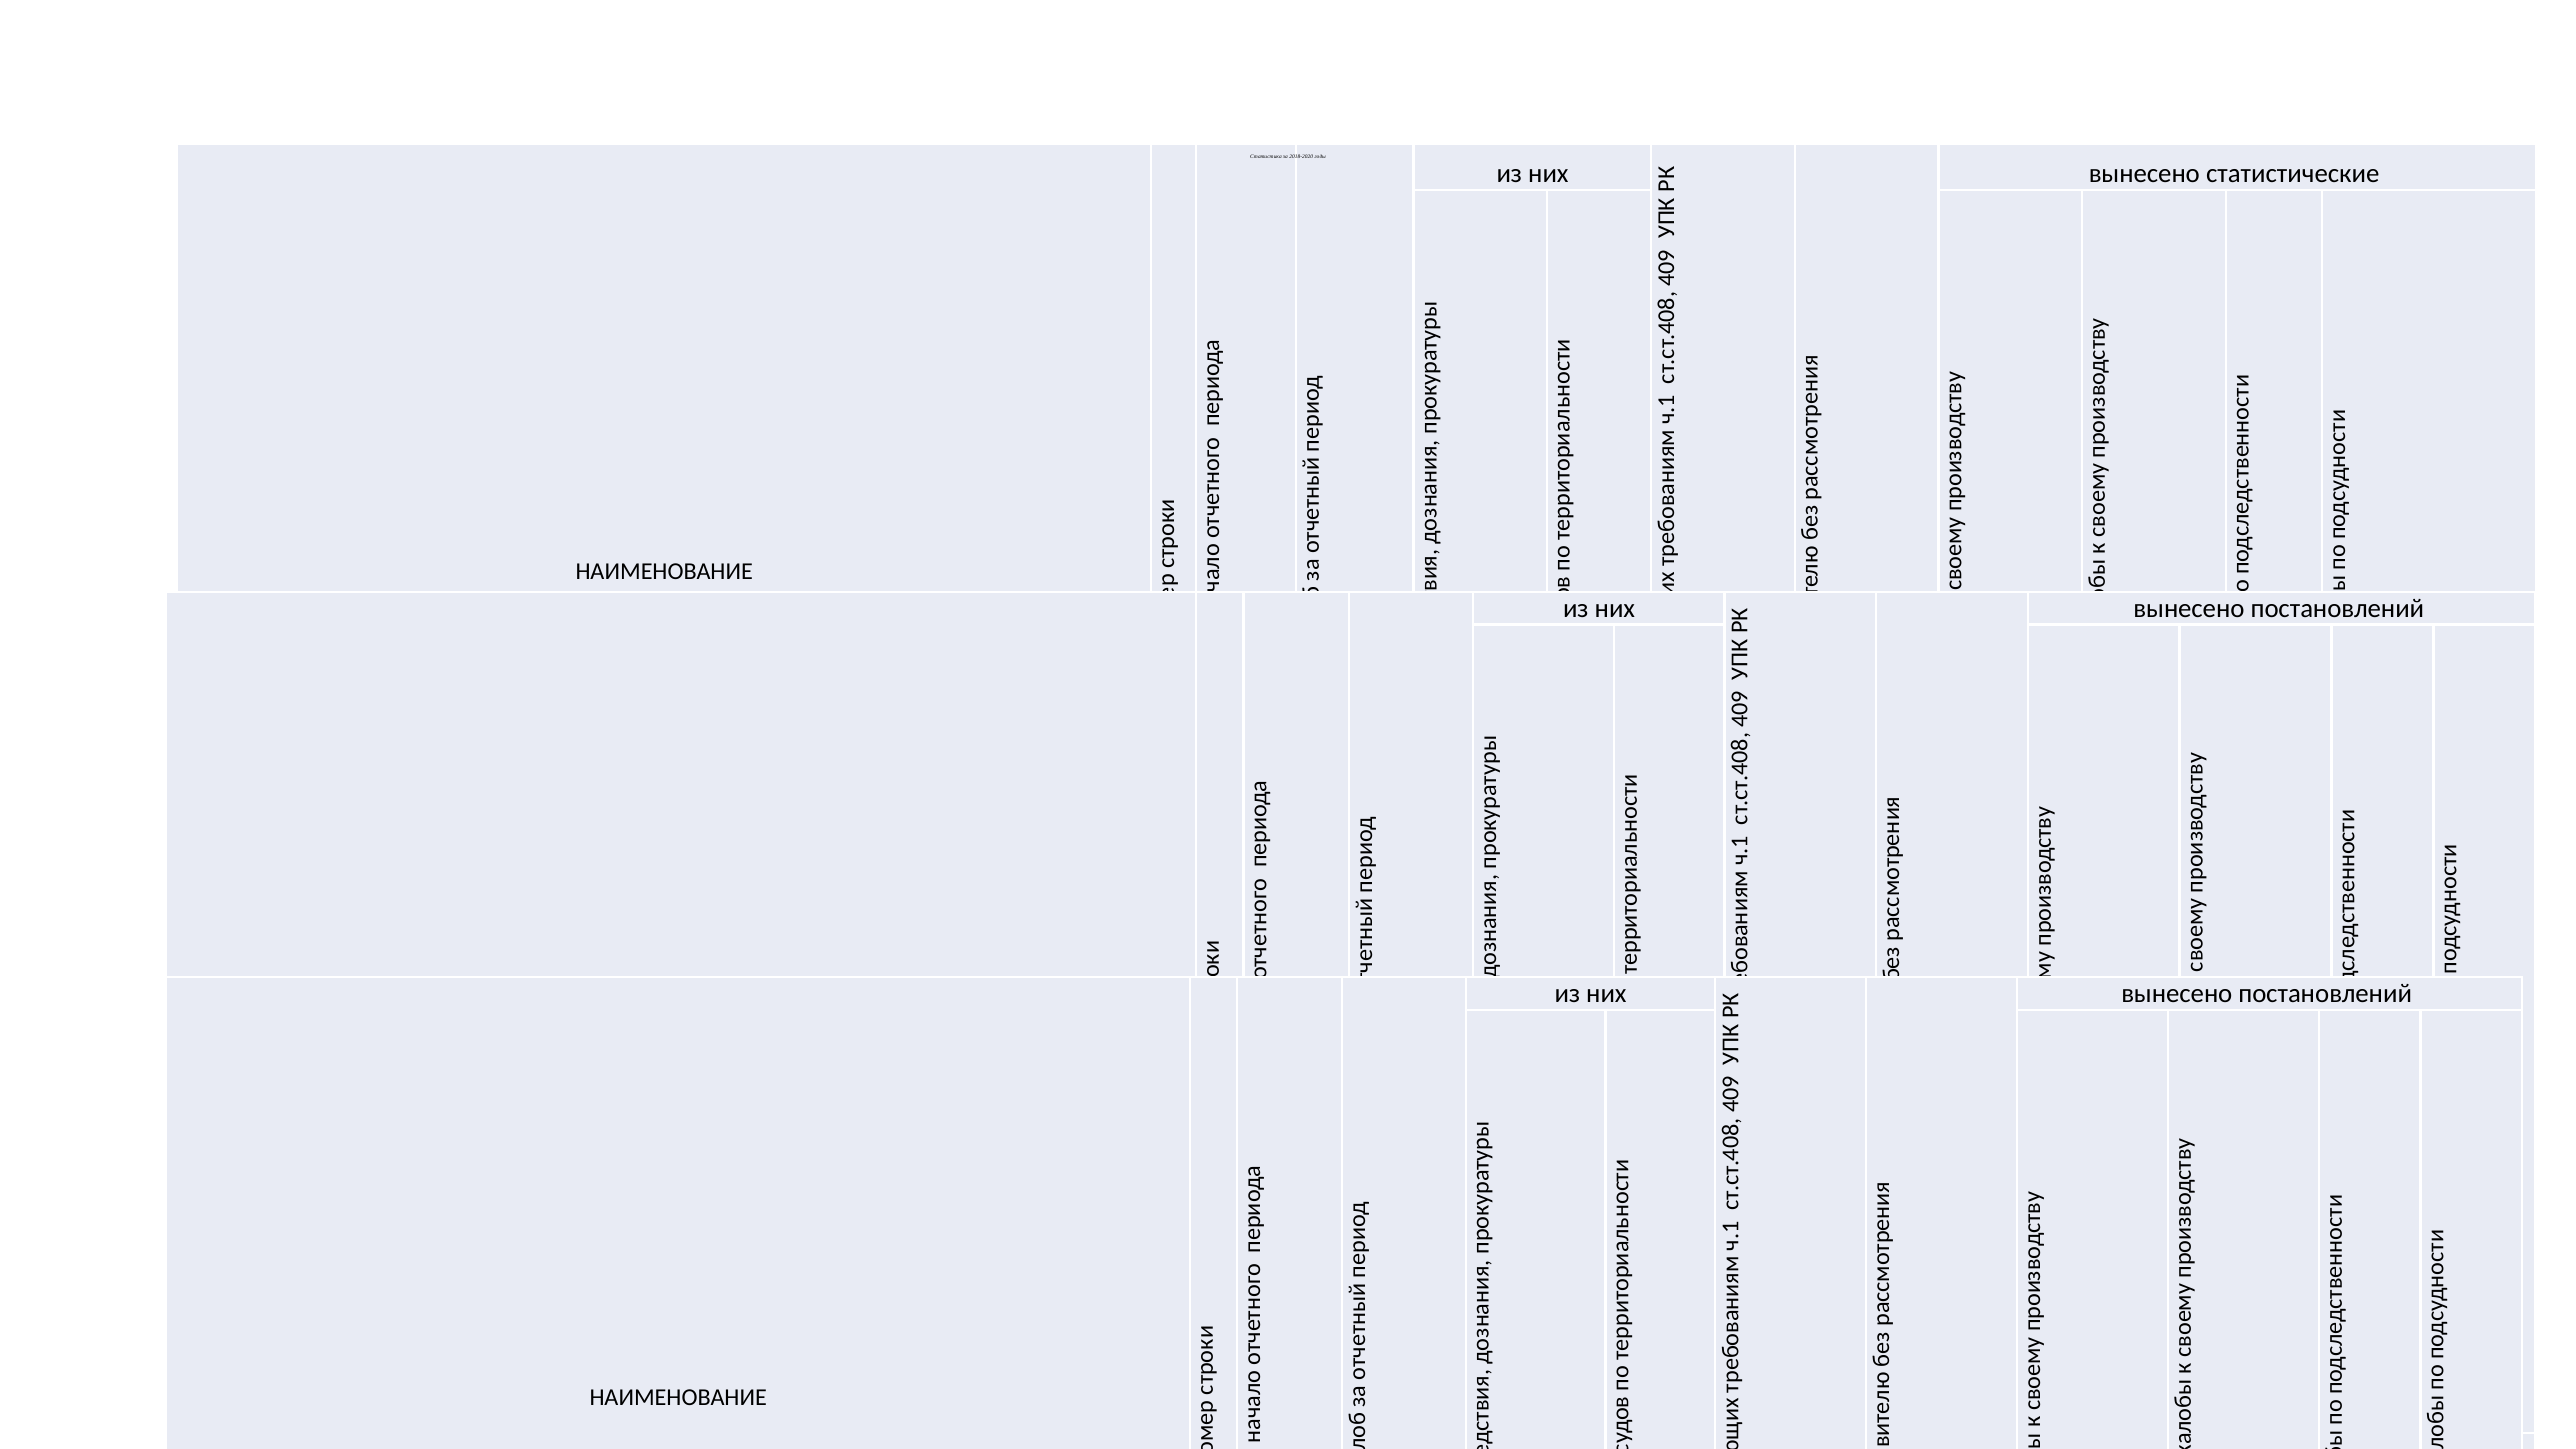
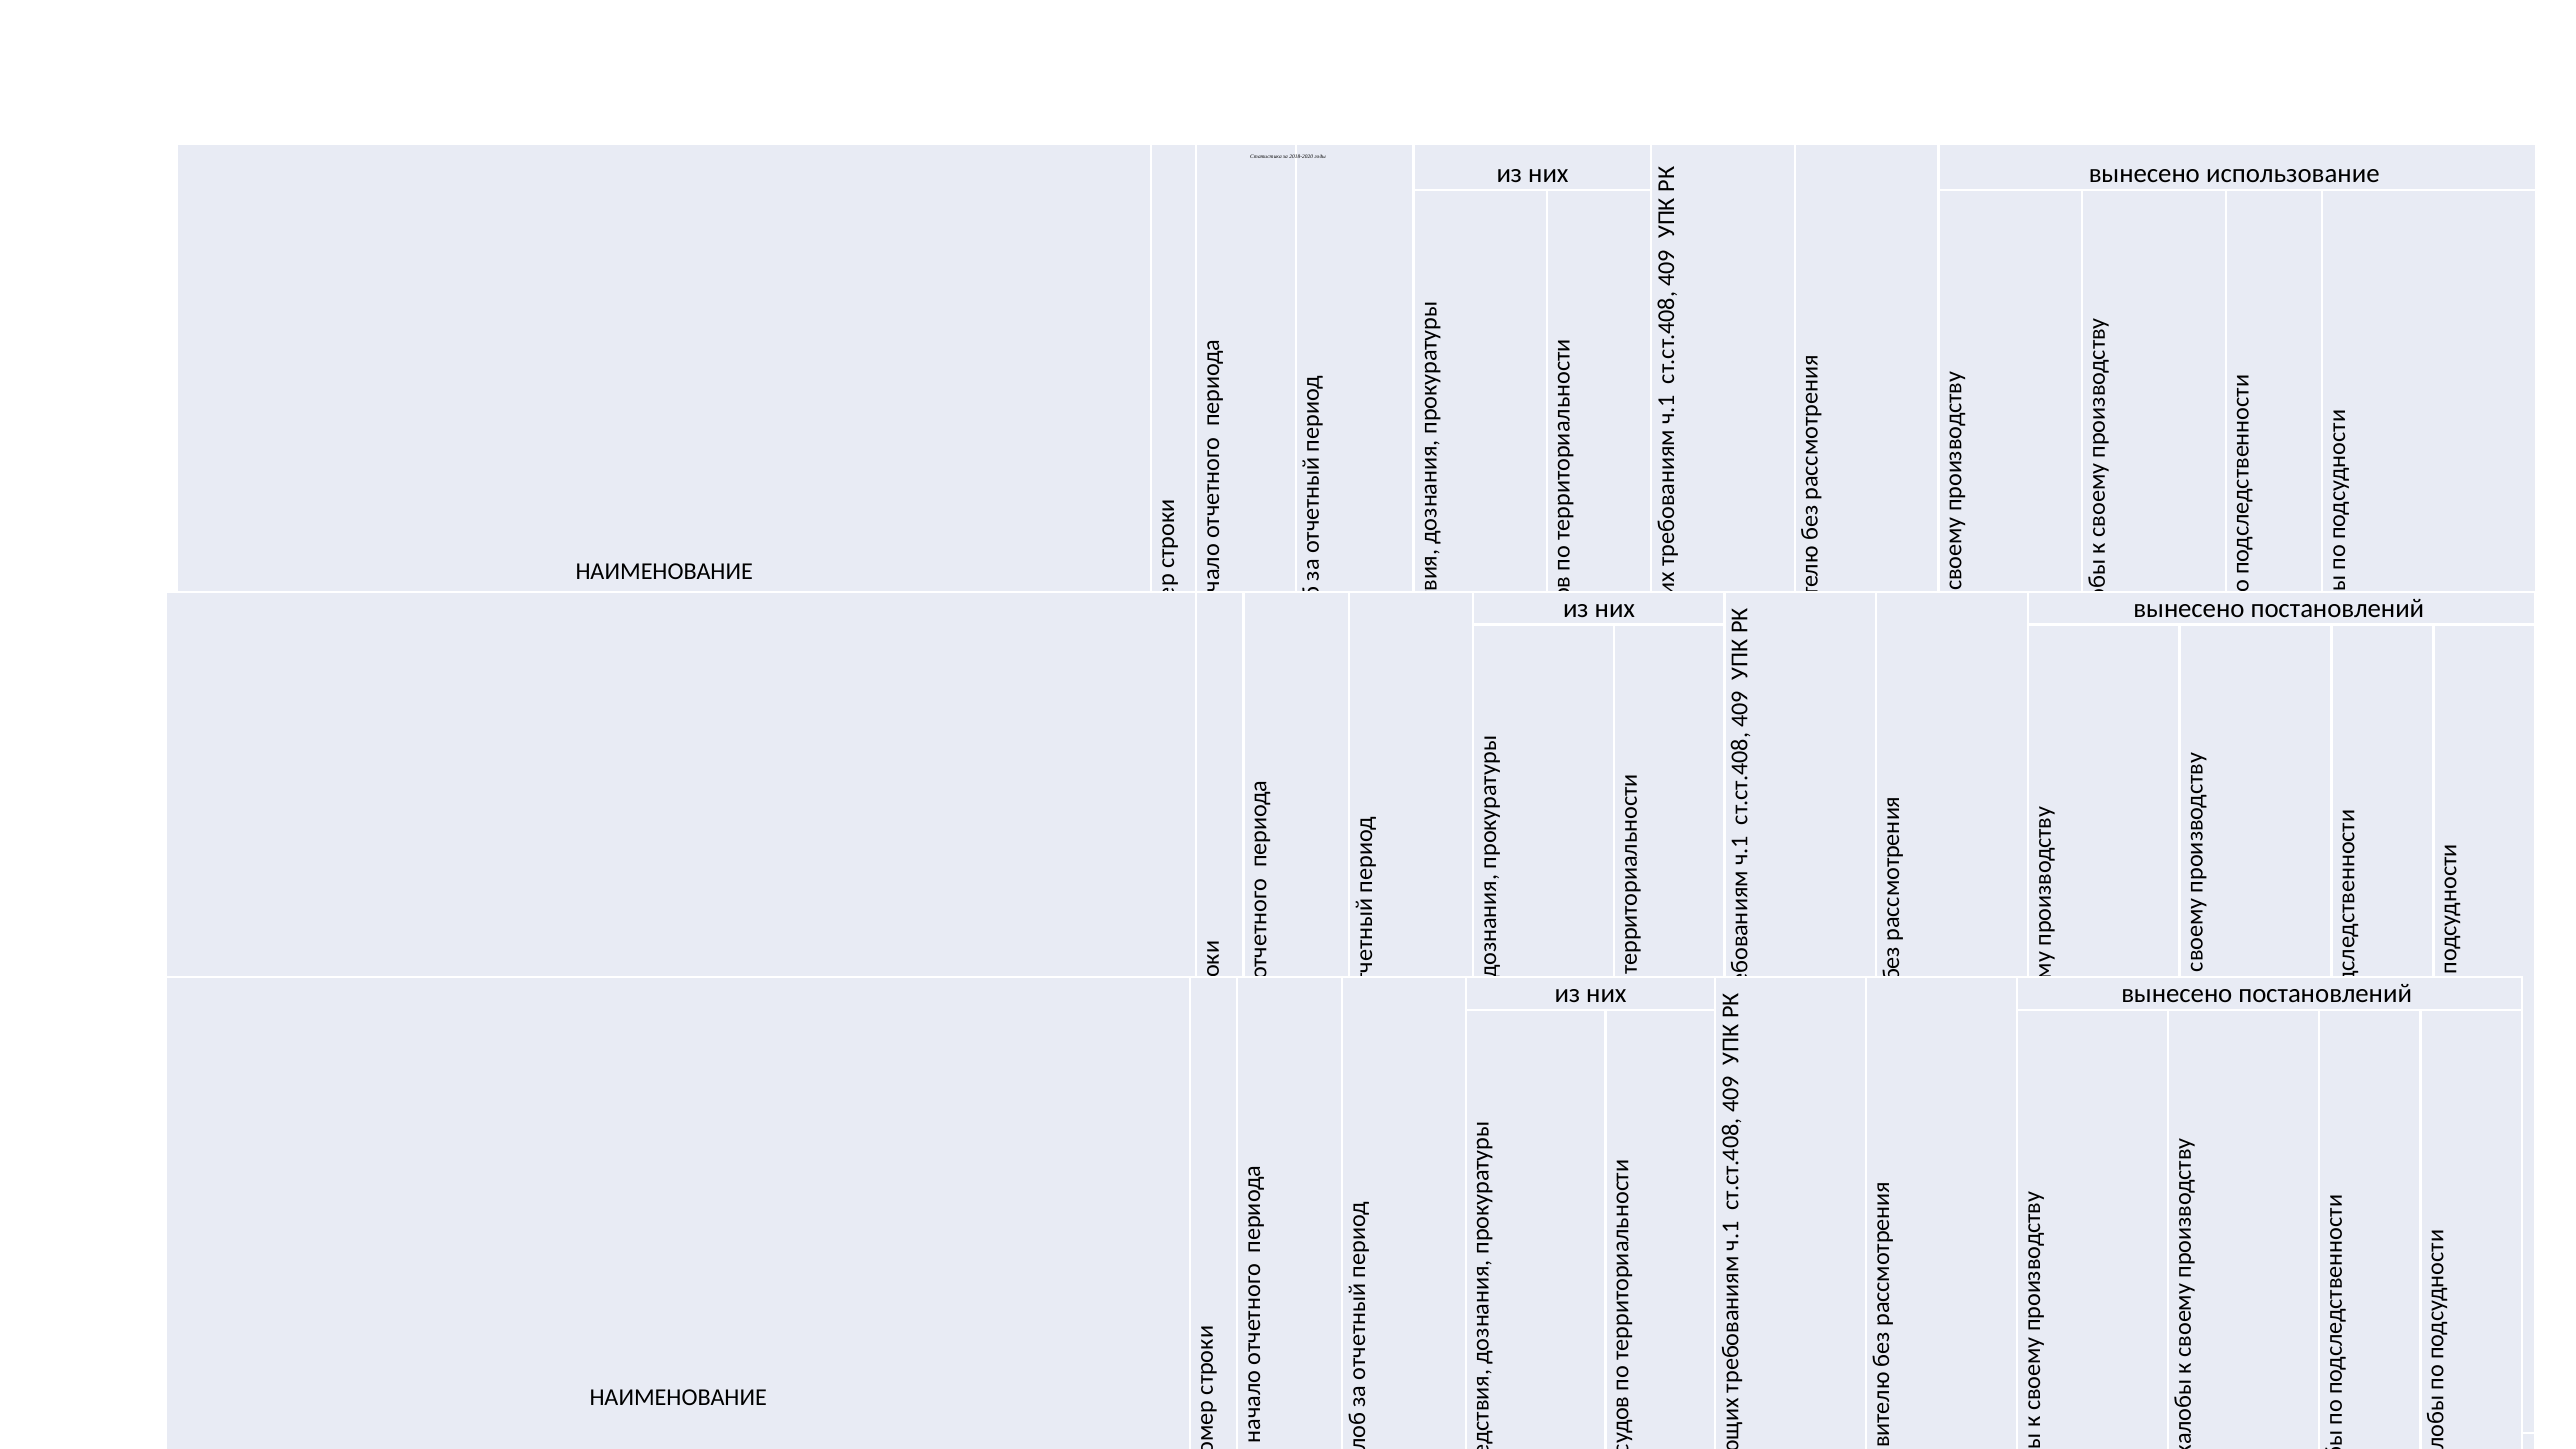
статистические: статистические -> использование
